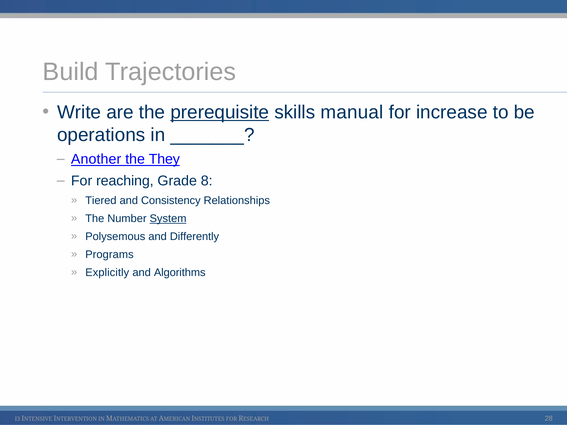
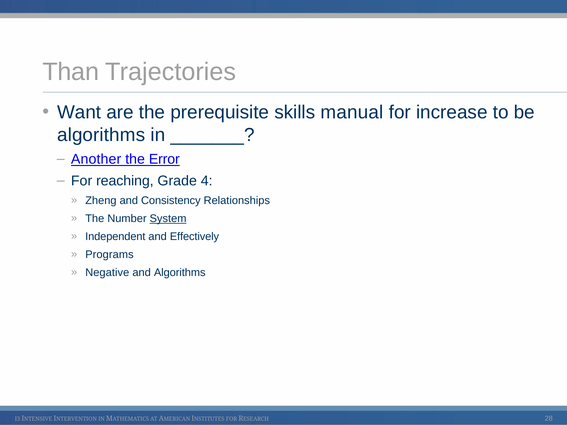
Build: Build -> Than
Write: Write -> Want
prerequisite underline: present -> none
operations at (101, 135): operations -> algorithms
They: They -> Error
8: 8 -> 4
Tiered: Tiered -> Zheng
Polysemous: Polysemous -> Independent
Differently: Differently -> Effectively
Explicitly: Explicitly -> Negative
